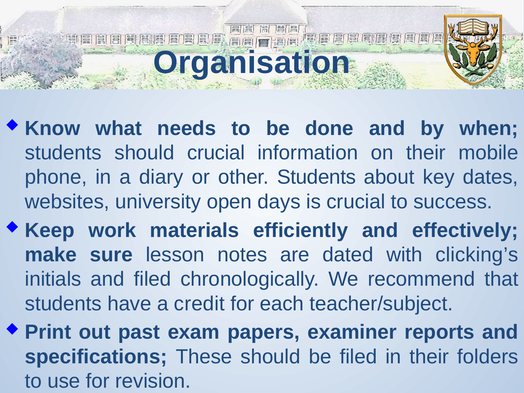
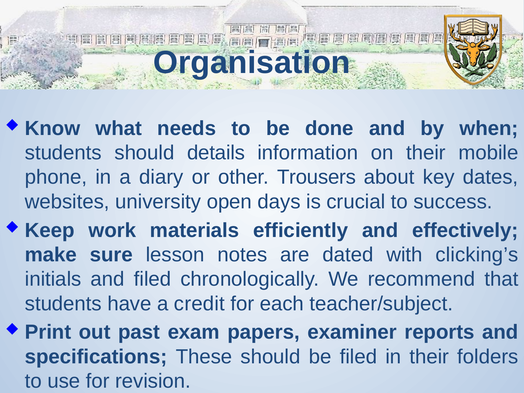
should crucial: crucial -> details
other Students: Students -> Trousers
